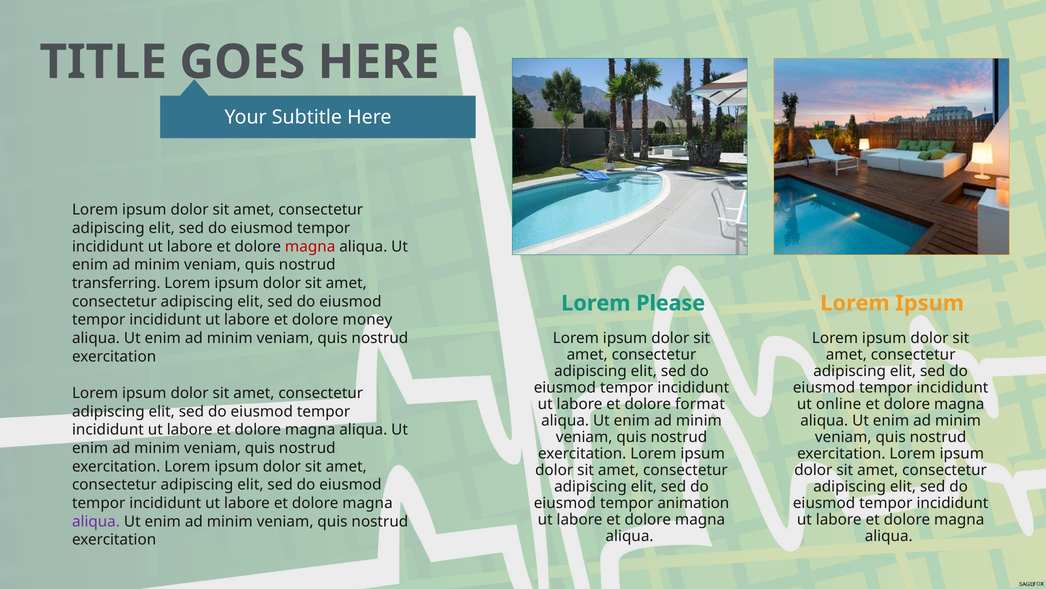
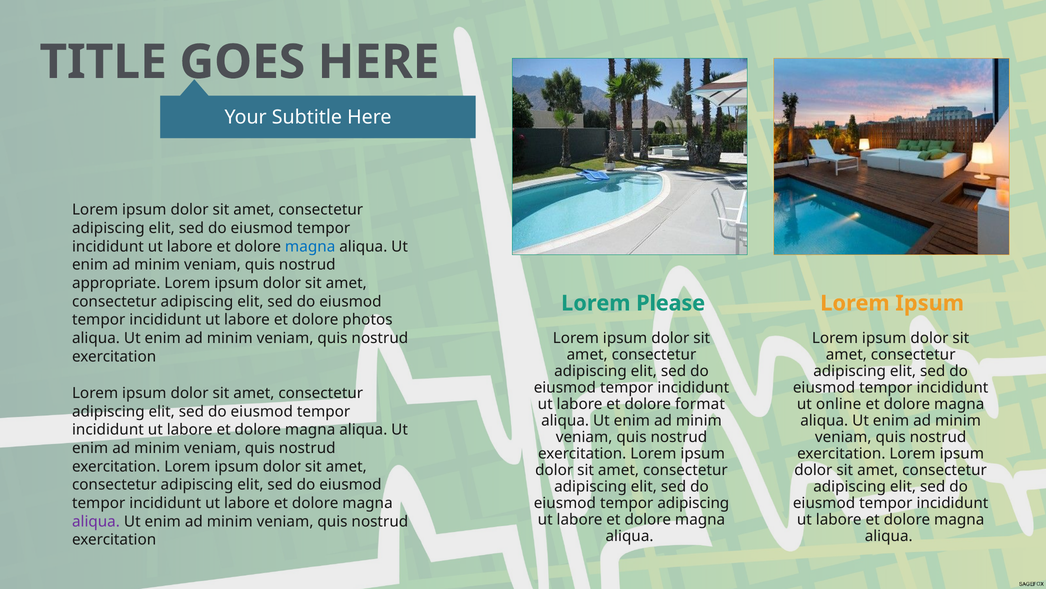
magna at (310, 246) colour: red -> blue
transferring: transferring -> appropriate
money: money -> photos
tempor animation: animation -> adipiscing
